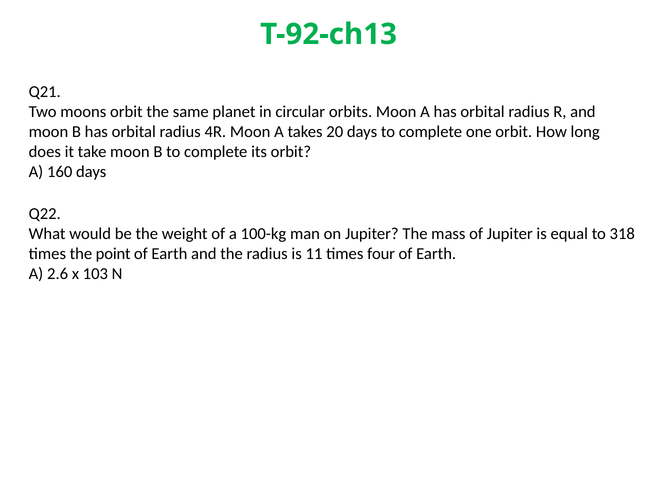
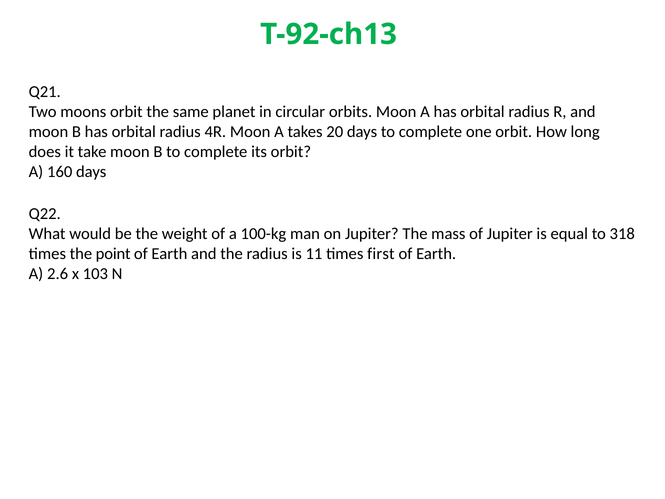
four: four -> first
